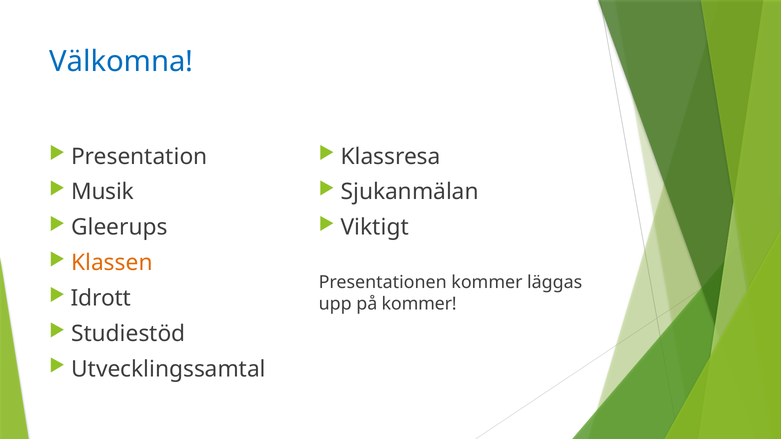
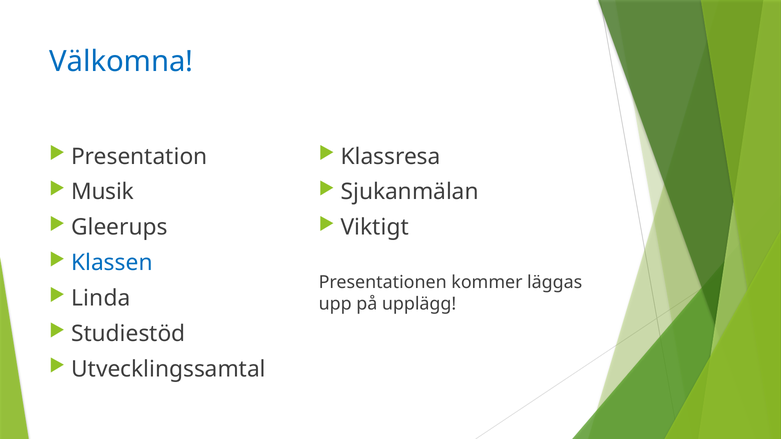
Klassen colour: orange -> blue
Idrott: Idrott -> Linda
på kommer: kommer -> upplägg
